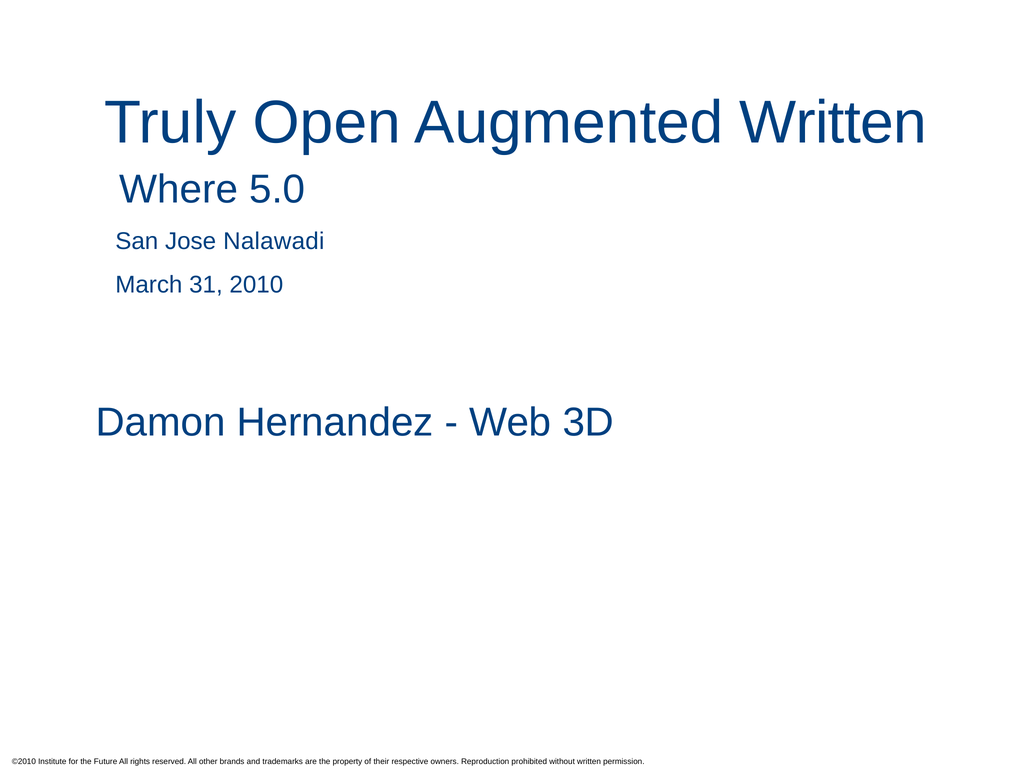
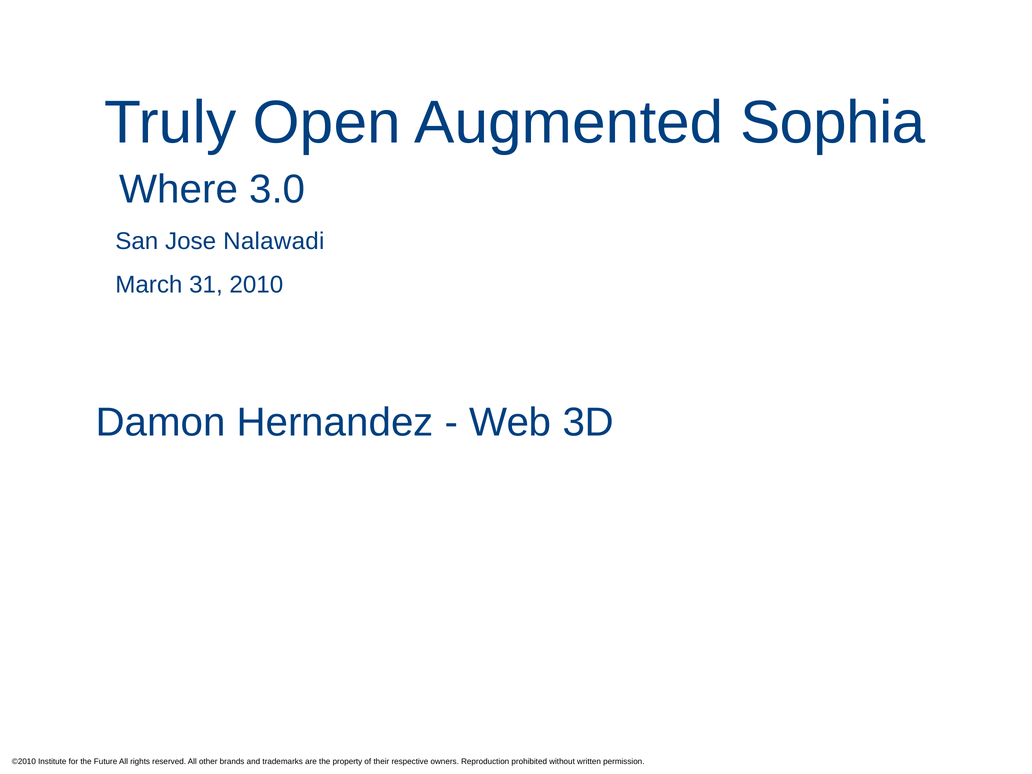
Augmented Written: Written -> Sophia
5.0: 5.0 -> 3.0
